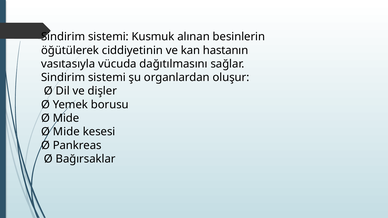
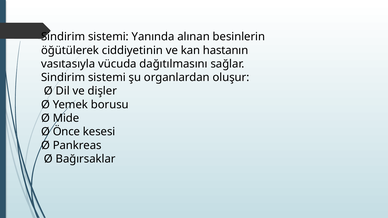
Kusmuk: Kusmuk -> Yanında
Mide at (66, 132): Mide -> Önce
